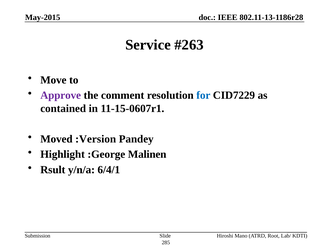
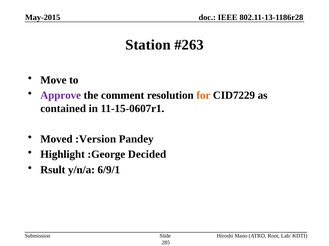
Service: Service -> Station
for colour: blue -> orange
Malinen: Malinen -> Decided
6/4/1: 6/4/1 -> 6/9/1
